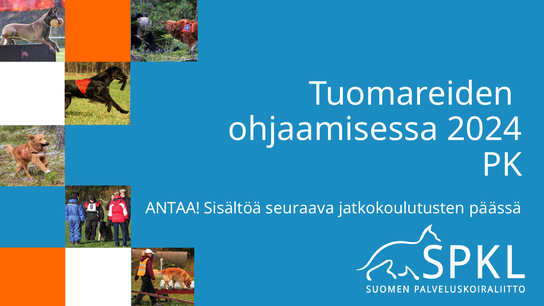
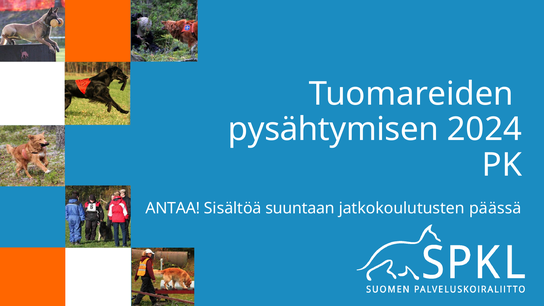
ohjaamisessa: ohjaamisessa -> pysähtymisen
seuraava: seuraava -> suuntaan
